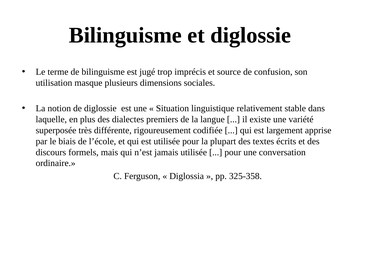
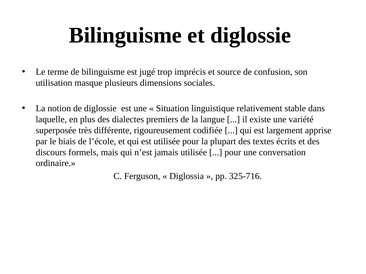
325-358: 325-358 -> 325-716
